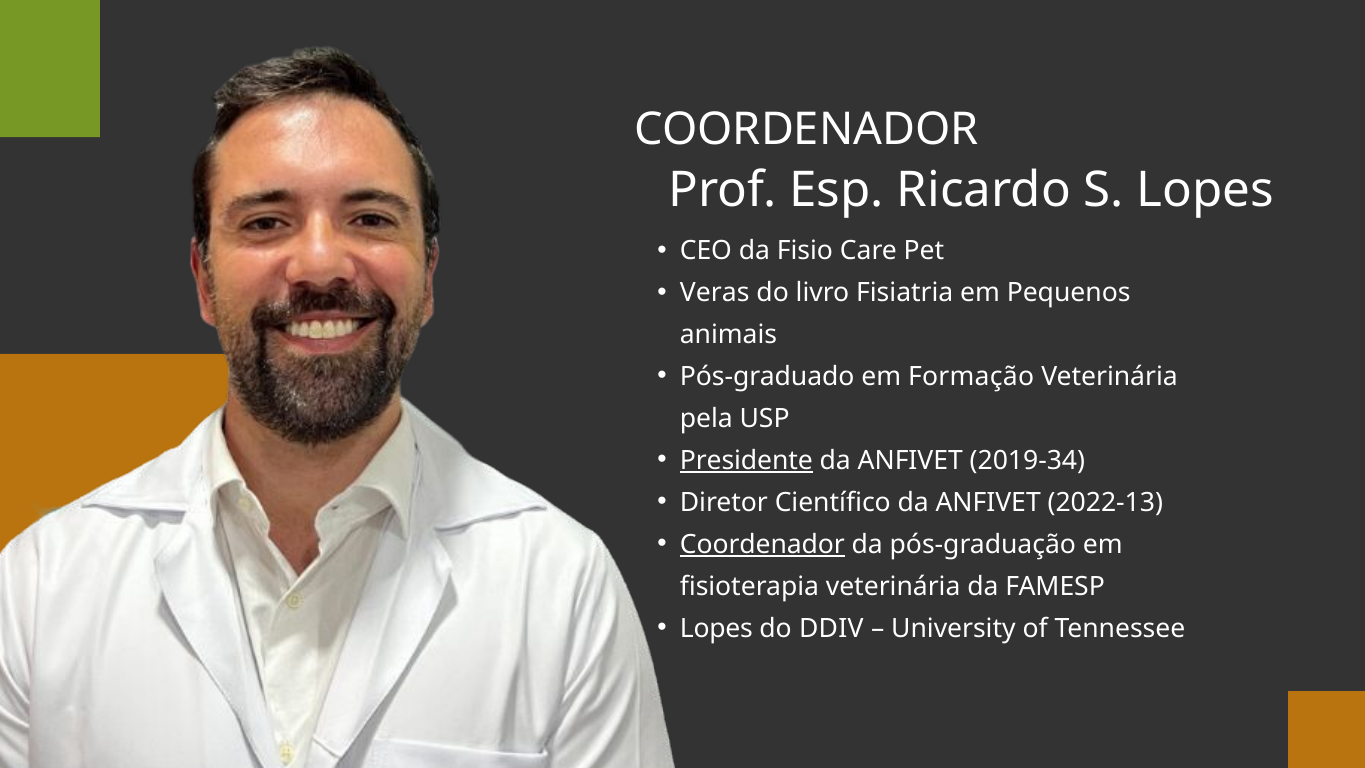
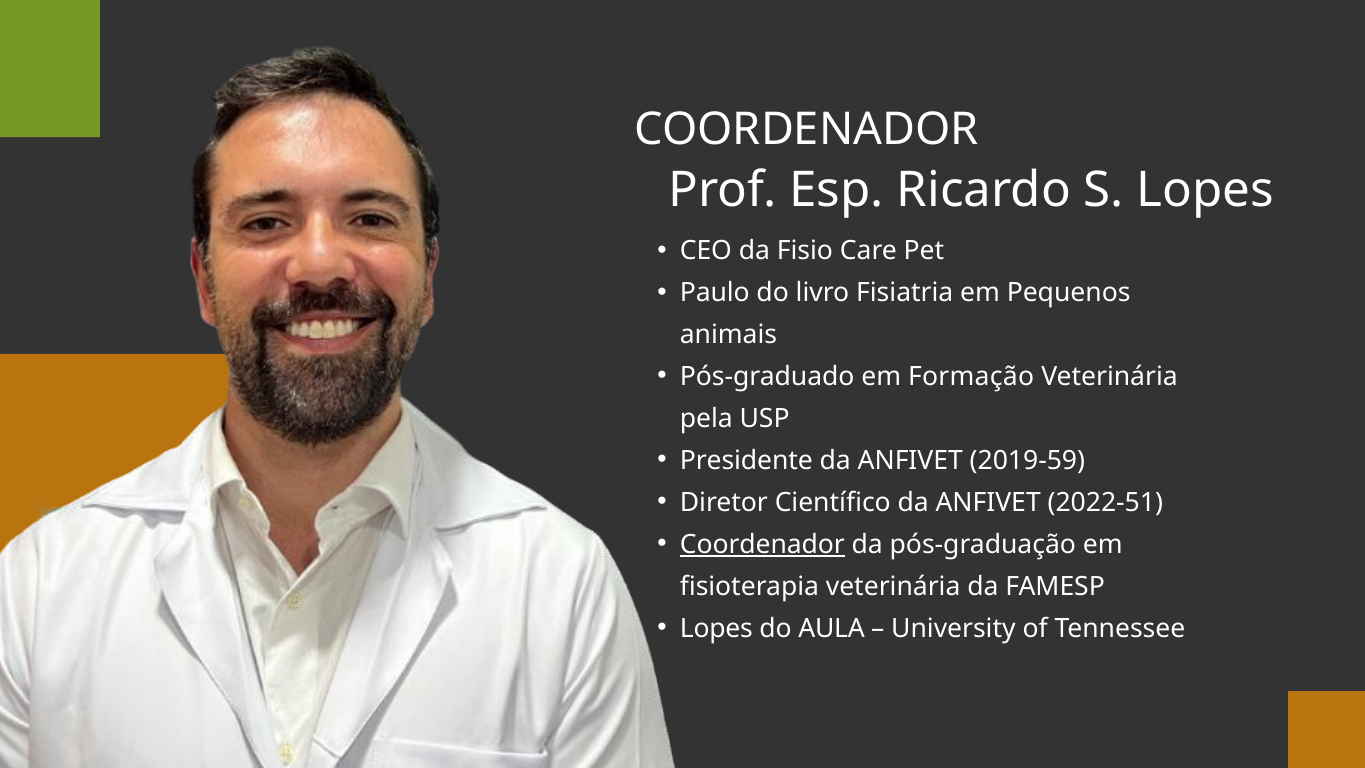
Veras: Veras -> Paulo
Presidente underline: present -> none
2019-34: 2019-34 -> 2019-59
2022-13: 2022-13 -> 2022-51
DDIV: DDIV -> AULA
